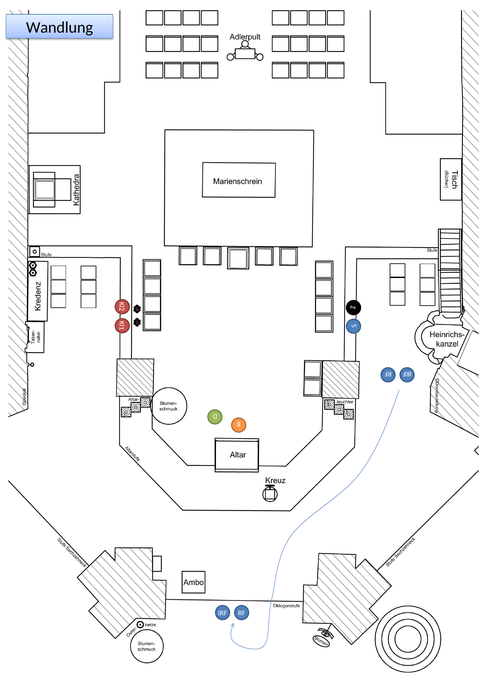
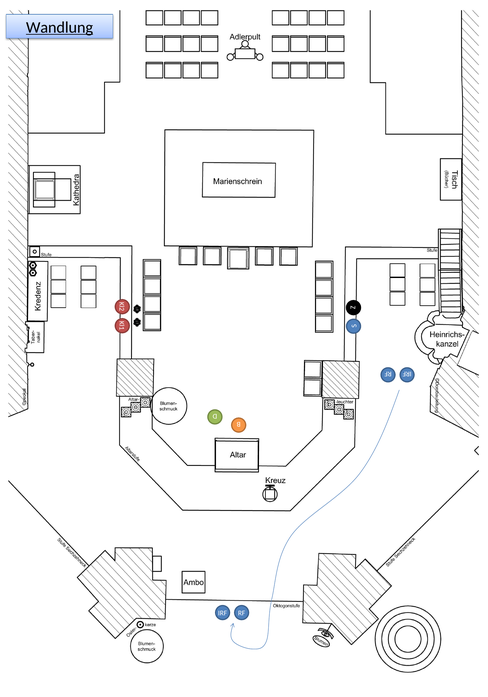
Wandlung underline: none -> present
